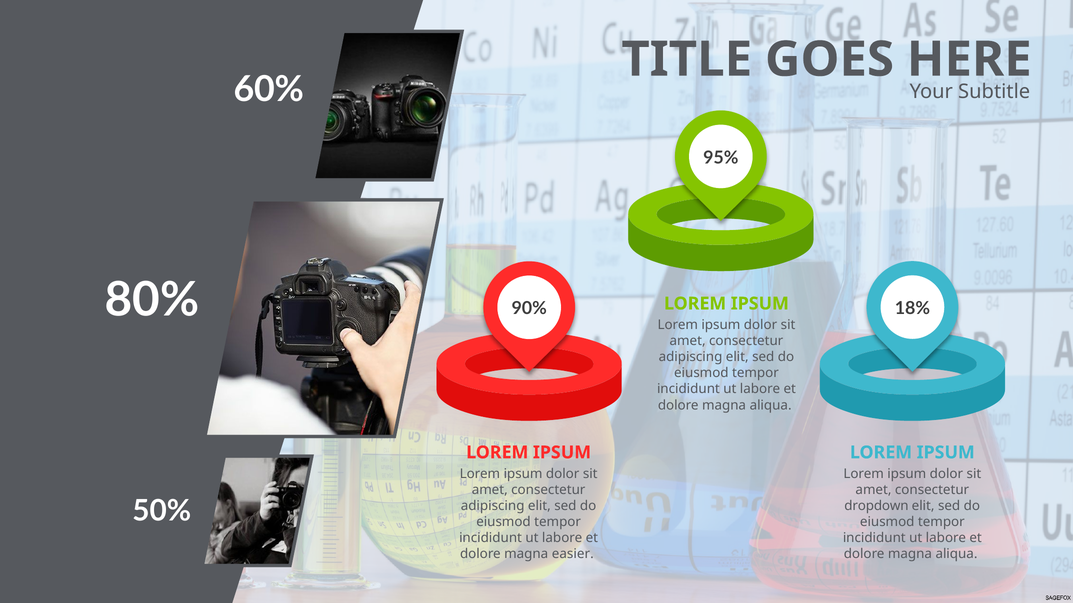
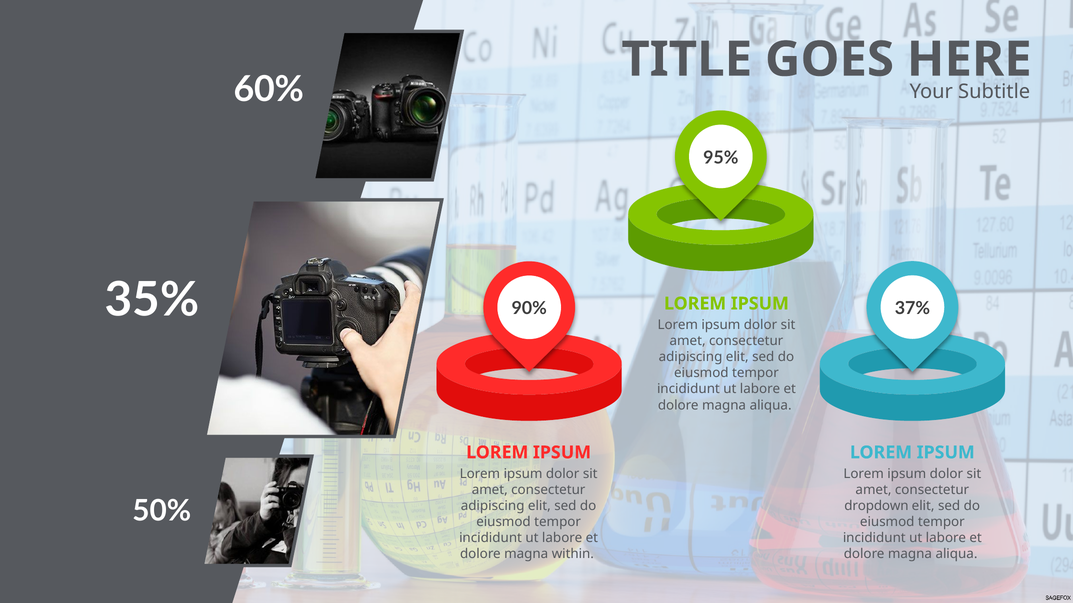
80%: 80% -> 35%
18%: 18% -> 37%
easier: easier -> within
